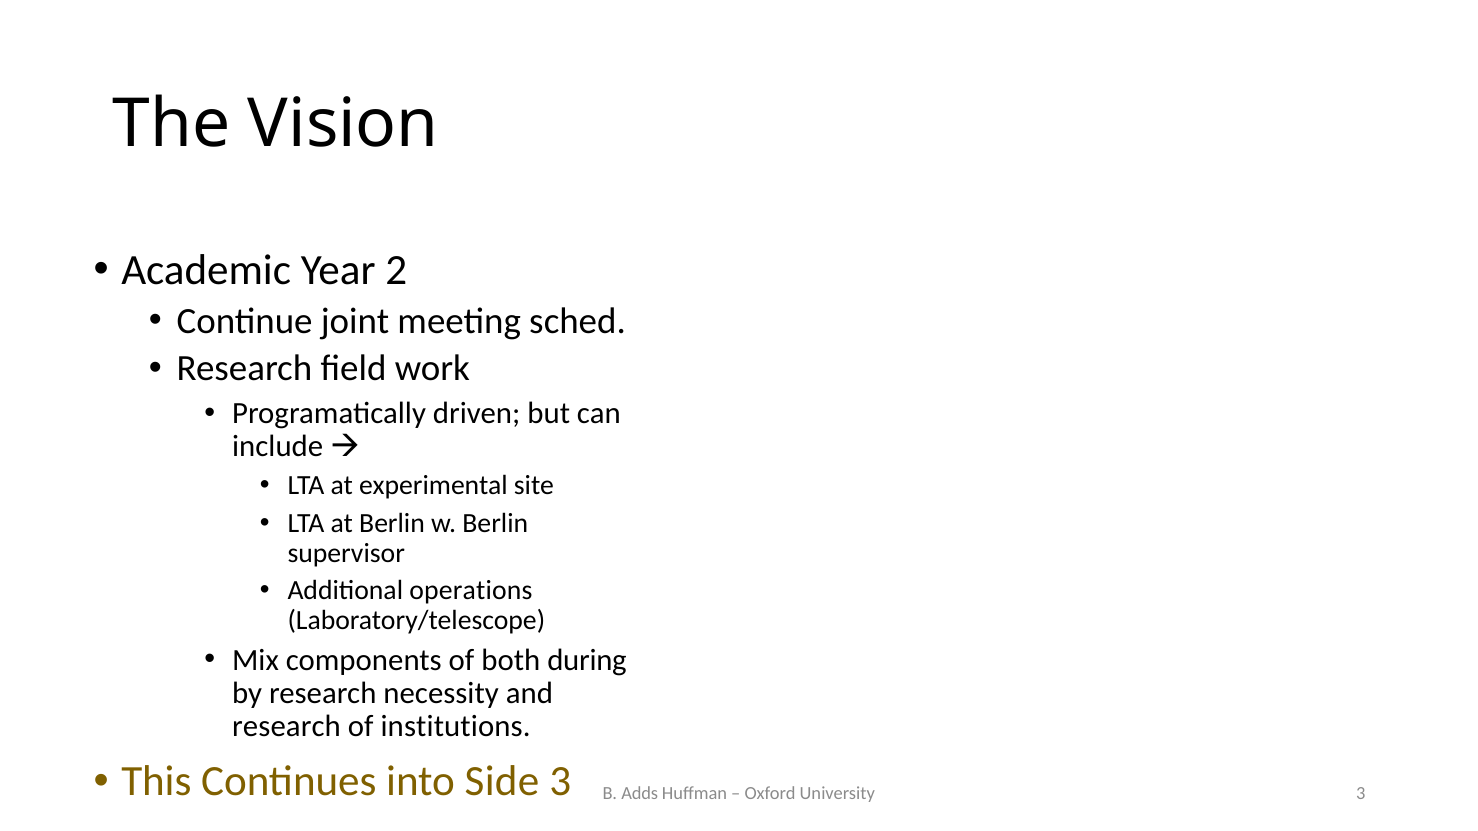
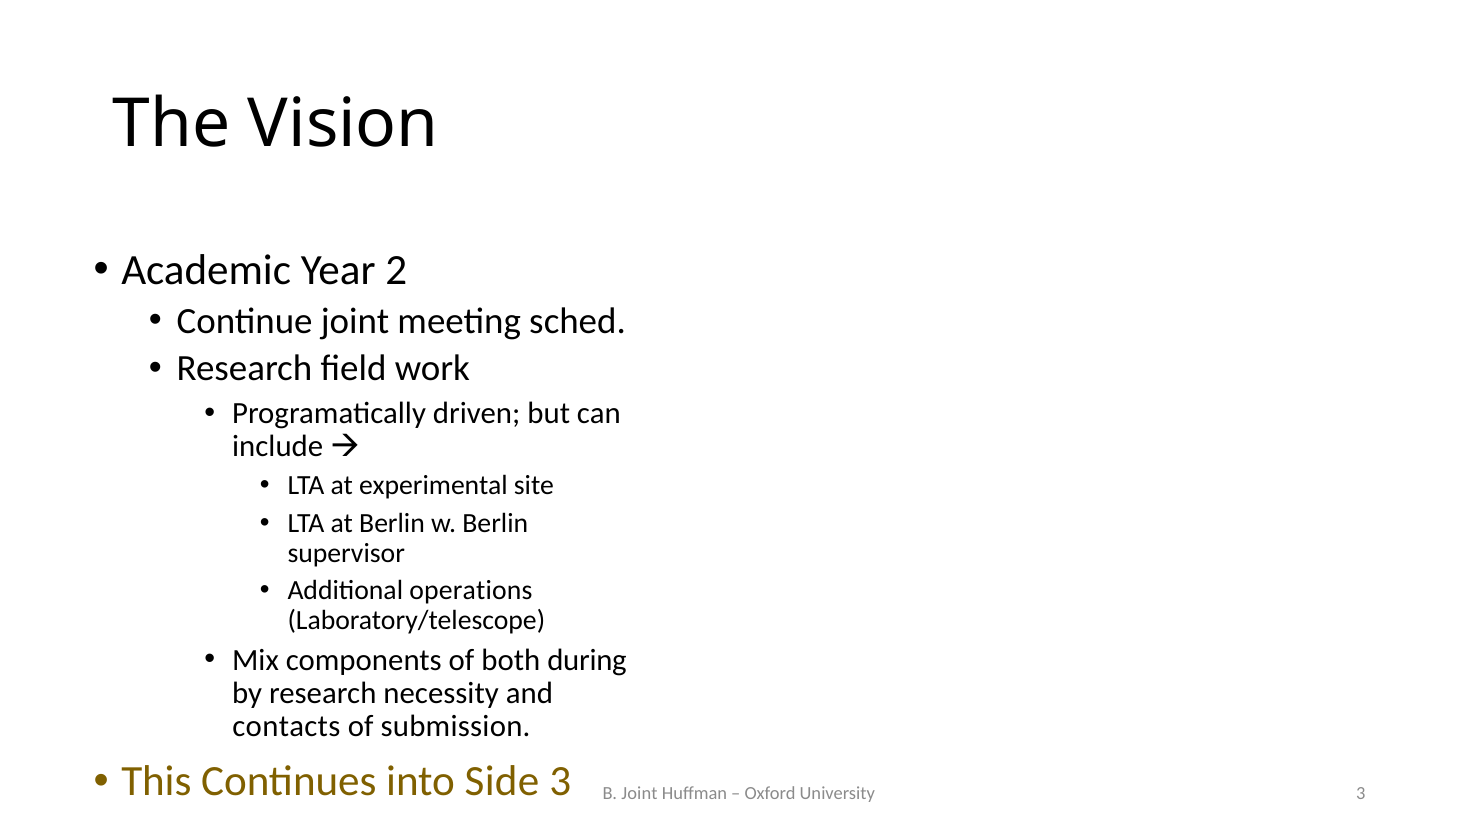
research at (287, 727): research -> contacts
institutions: institutions -> submission
B Adds: Adds -> Joint
